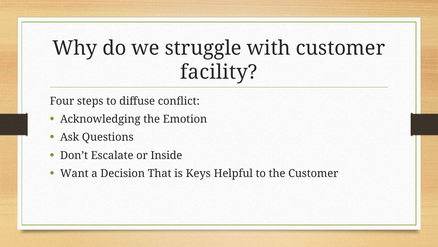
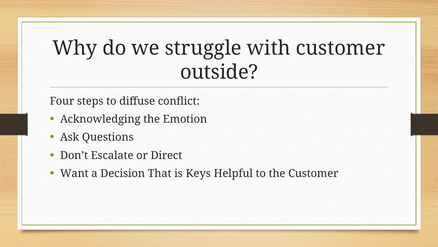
facility: facility -> outside
Inside: Inside -> Direct
